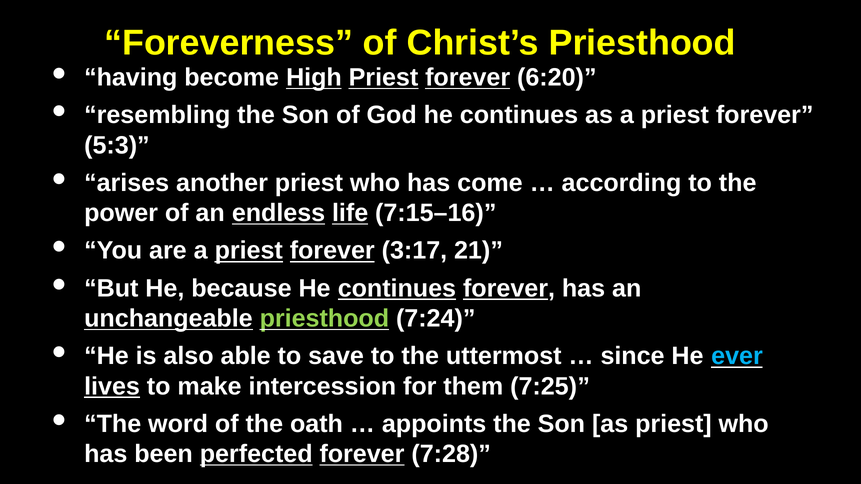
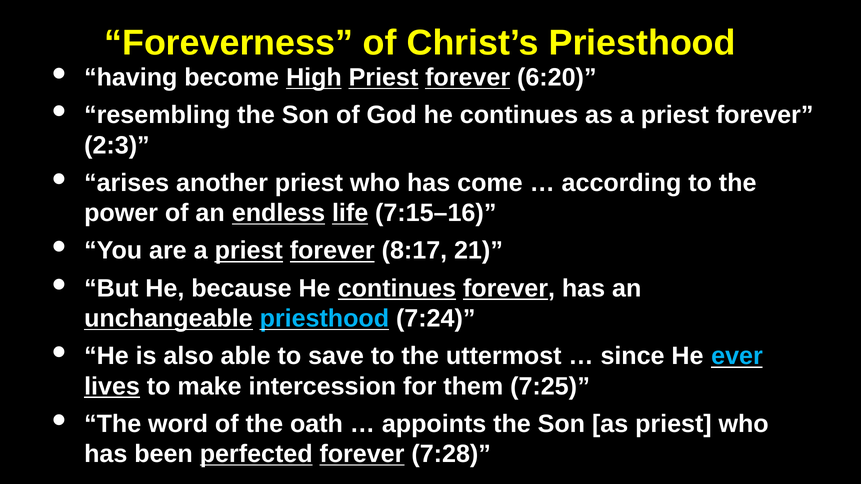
5:3: 5:3 -> 2:3
3:17: 3:17 -> 8:17
priesthood at (324, 319) colour: light green -> light blue
